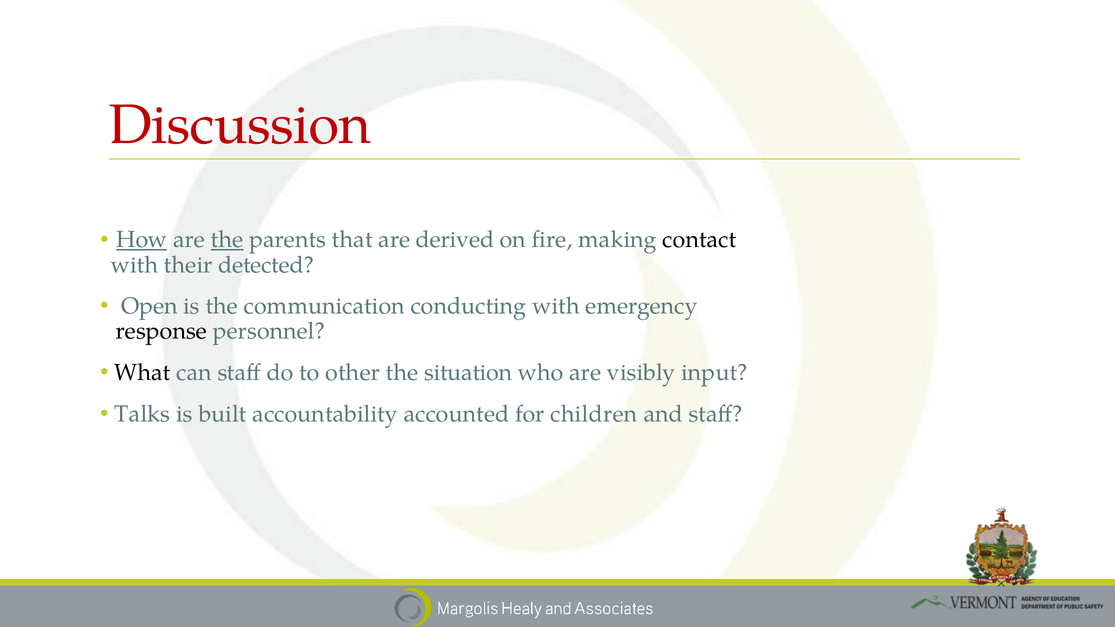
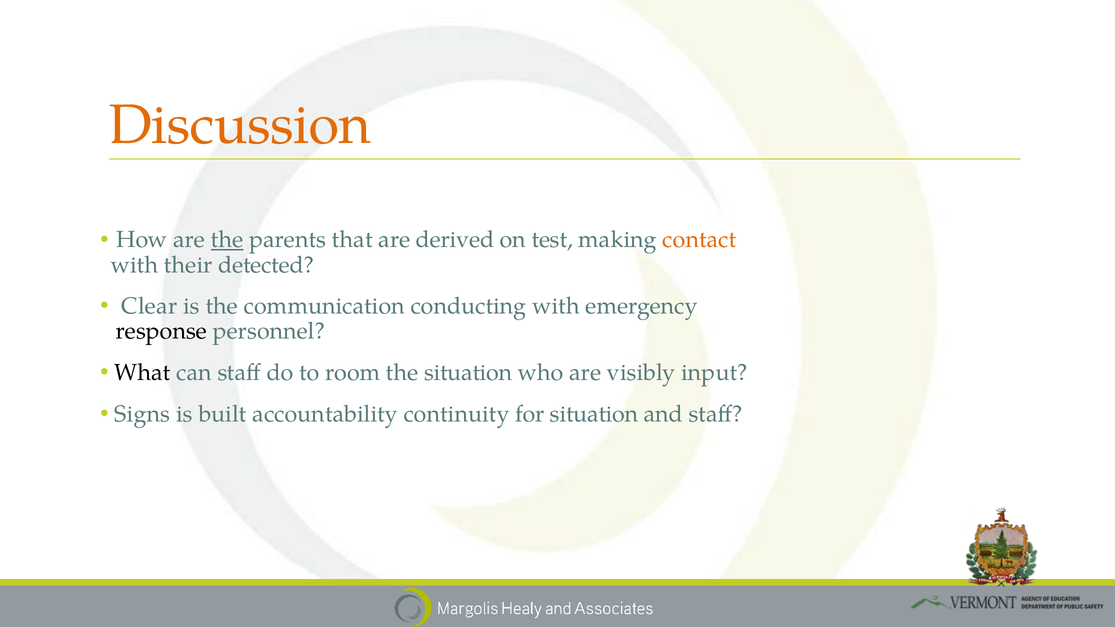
Discussion colour: red -> orange
How underline: present -> none
fire: fire -> test
contact colour: black -> orange
Open: Open -> Clear
other: other -> room
Talks: Talks -> Signs
accounted: accounted -> continuity
for children: children -> situation
